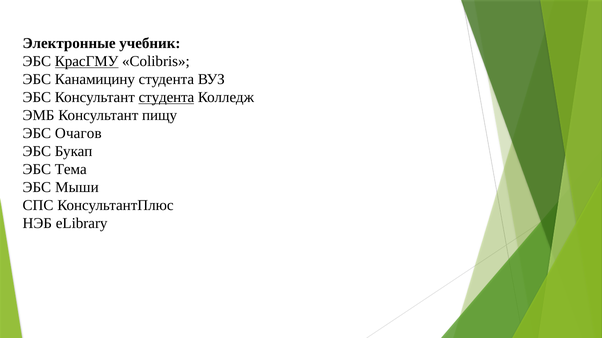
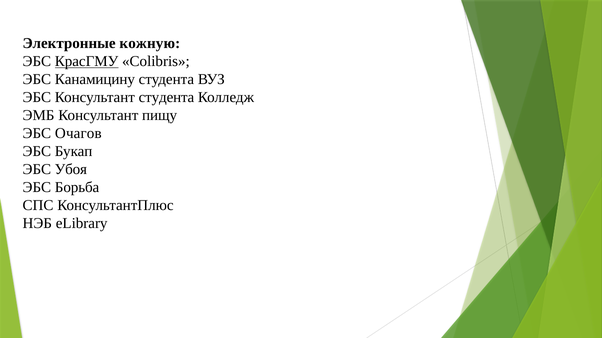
учебник: учебник -> кожную
студента at (166, 97) underline: present -> none
Тема: Тема -> Убоя
Мыши: Мыши -> Борьба
